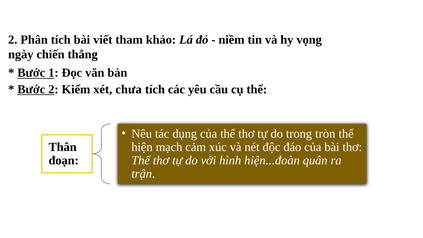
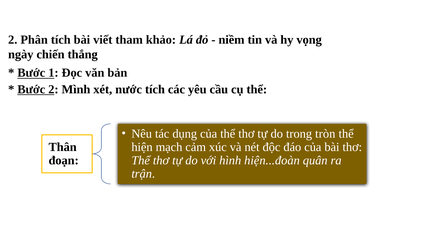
Kiểm: Kiểm -> Mình
chưa: chưa -> nước
